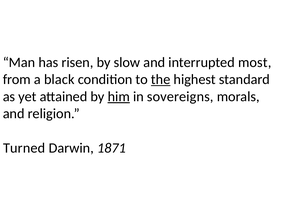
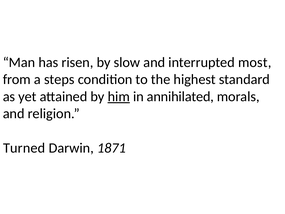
black: black -> steps
the underline: present -> none
sovereigns: sovereigns -> annihilated
